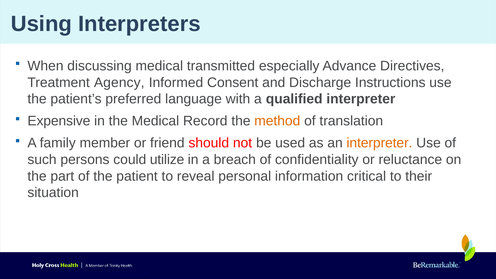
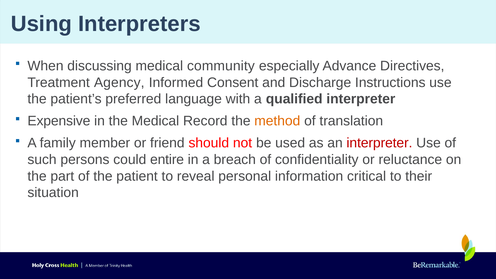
transmitted: transmitted -> community
interpreter at (379, 143) colour: orange -> red
utilize: utilize -> entire
